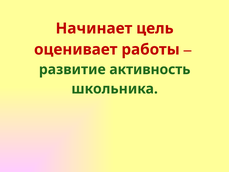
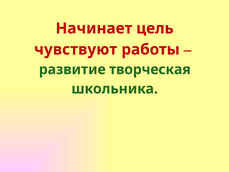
оценивает: оценивает -> чувствуют
активность: активность -> творческая
